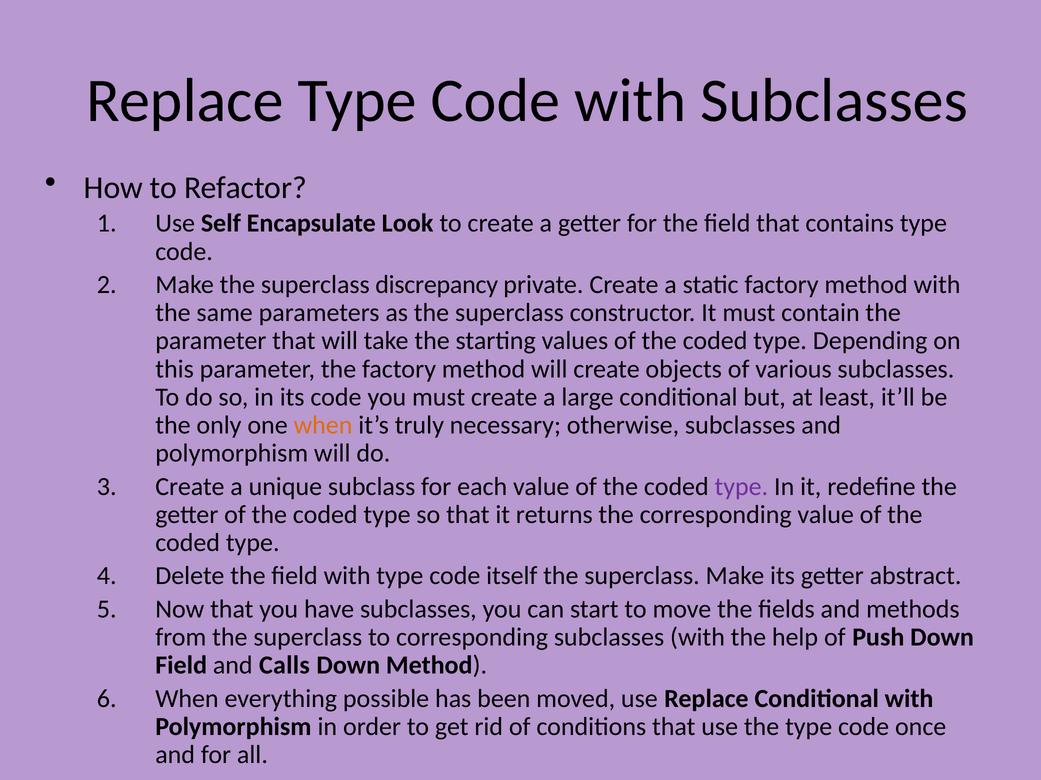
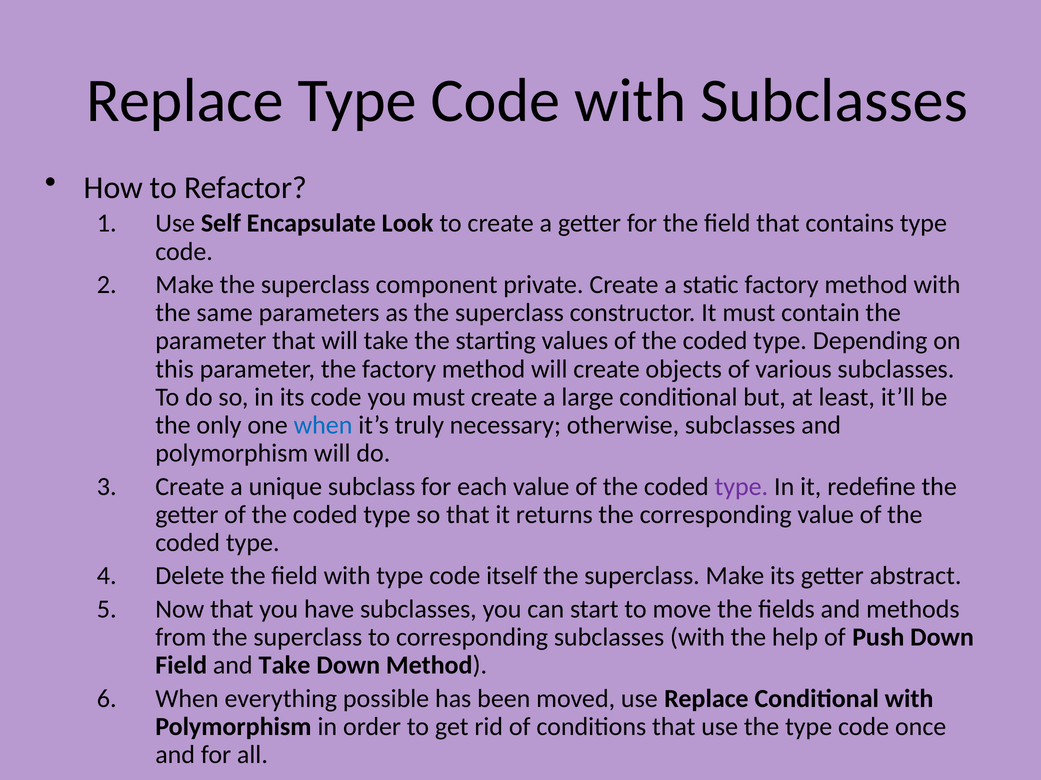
discrepancy: discrepancy -> component
when at (323, 426) colour: orange -> blue
and Calls: Calls -> Take
